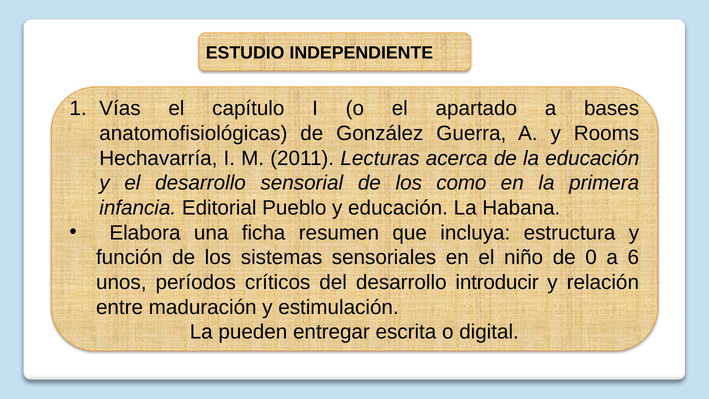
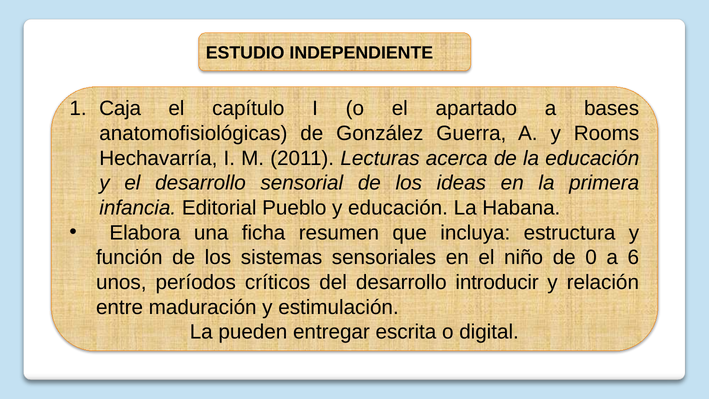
Vías: Vías -> Caja
como: como -> ideas
